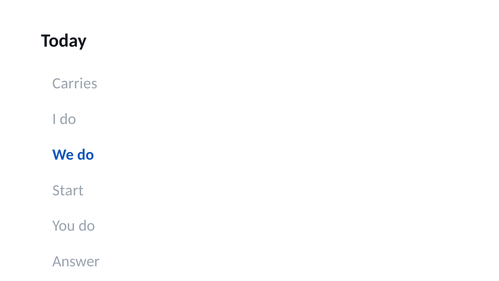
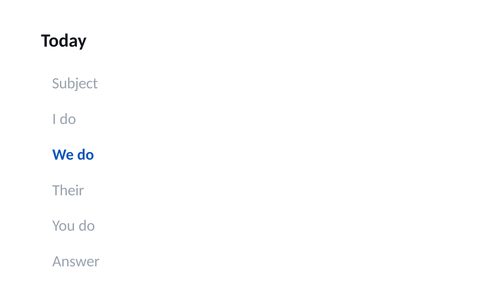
Carries: Carries -> Subject
Start: Start -> Their
